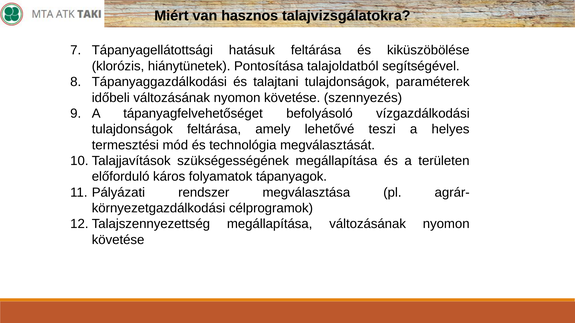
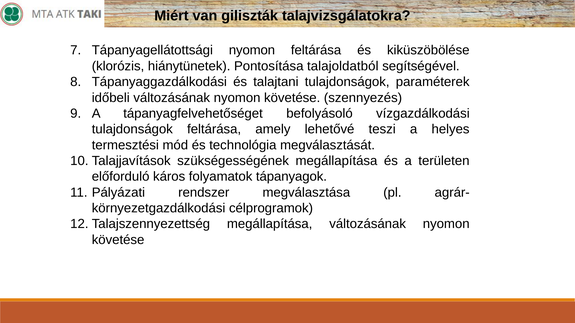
hasznos: hasznos -> giliszták
Tápanyagellátottsági hatásuk: hatásuk -> nyomon
